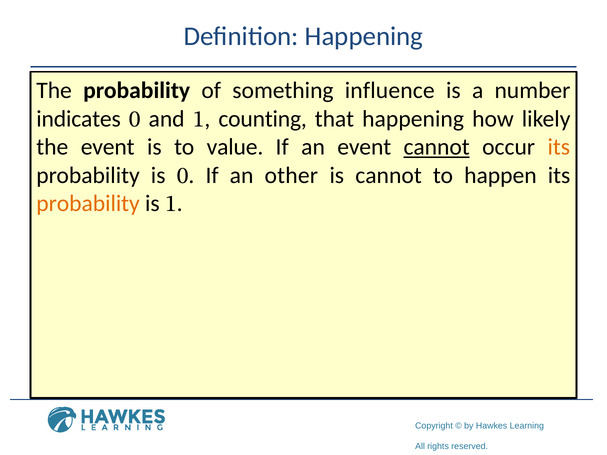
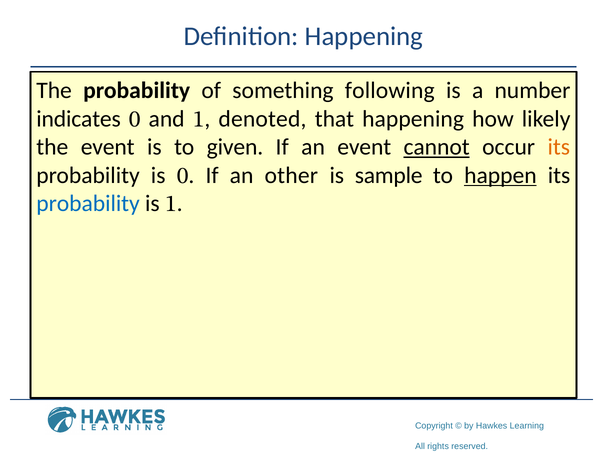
influence: influence -> following
counting: counting -> denoted
value: value -> given
is cannot: cannot -> sample
happen underline: none -> present
probability at (88, 204) colour: orange -> blue
